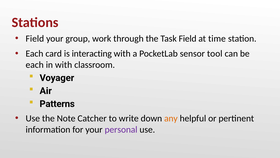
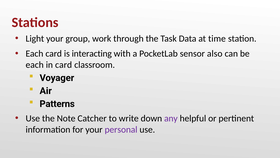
Field at (35, 38): Field -> Light
Task Field: Field -> Data
tool: tool -> also
in with: with -> card
any colour: orange -> purple
